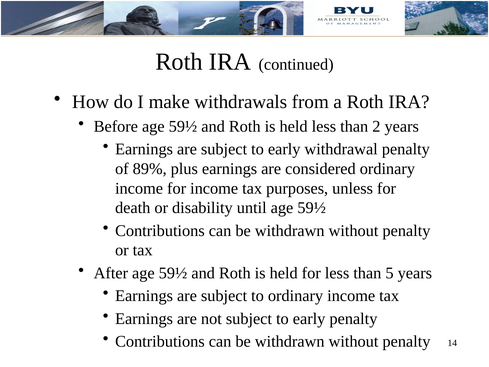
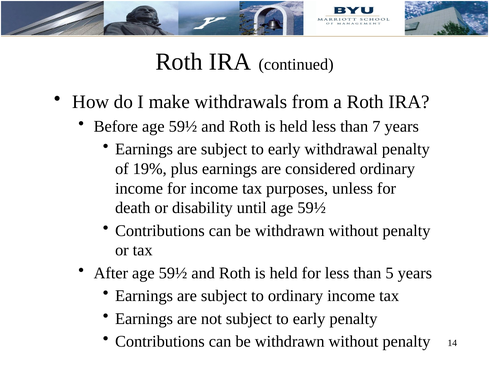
2: 2 -> 7
89%: 89% -> 19%
